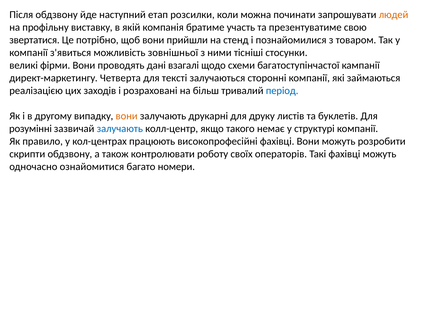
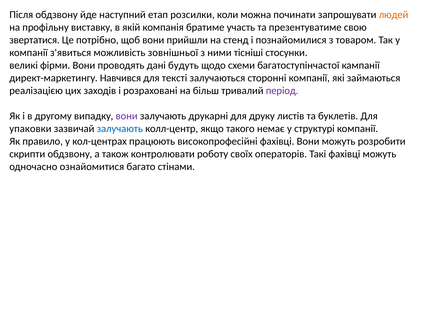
взагалі: взагалі -> будуть
Четверта: Четверта -> Навчився
період colour: blue -> purple
вони at (127, 116) colour: orange -> purple
розумінні: розумінні -> упаковки
номери: номери -> стінами
